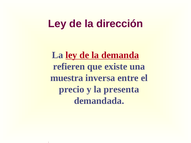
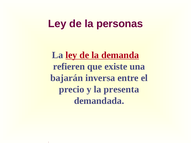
dirección: dirección -> personas
muestra: muestra -> bajarán
